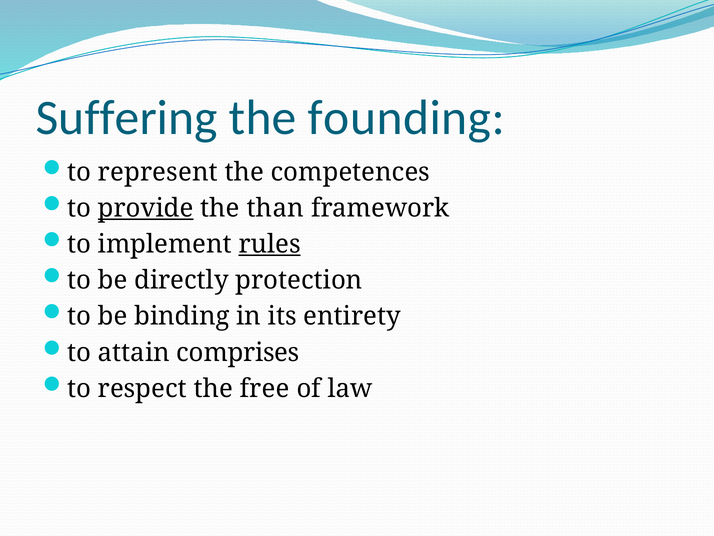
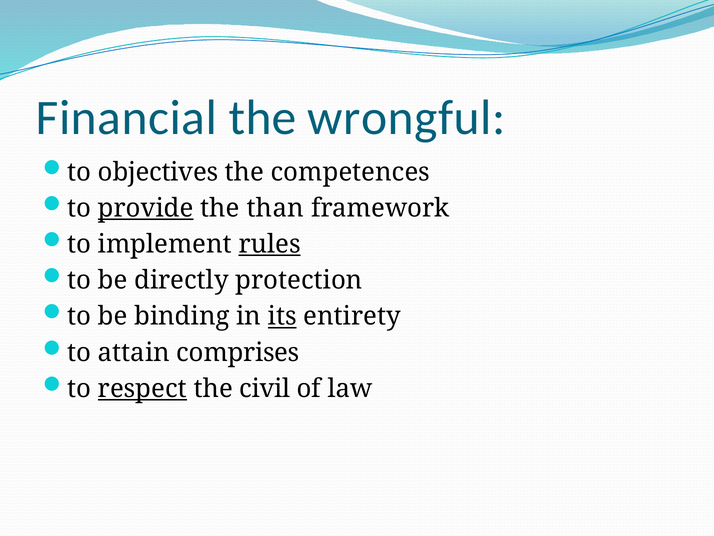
Suffering: Suffering -> Financial
founding: founding -> wrongful
represent: represent -> objectives
its underline: none -> present
respect underline: none -> present
free: free -> civil
